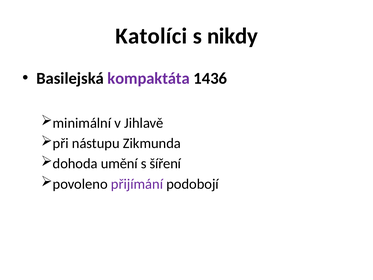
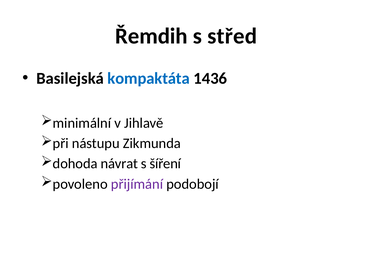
Katolíci: Katolíci -> Řemdih
nikdy: nikdy -> střed
kompaktáta colour: purple -> blue
umění: umění -> návrat
